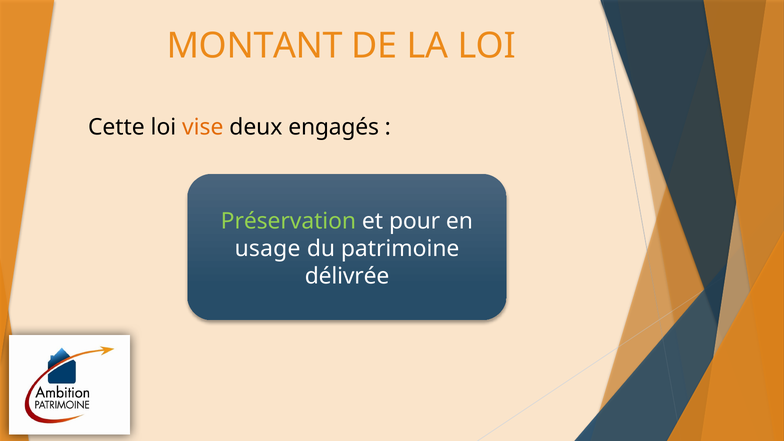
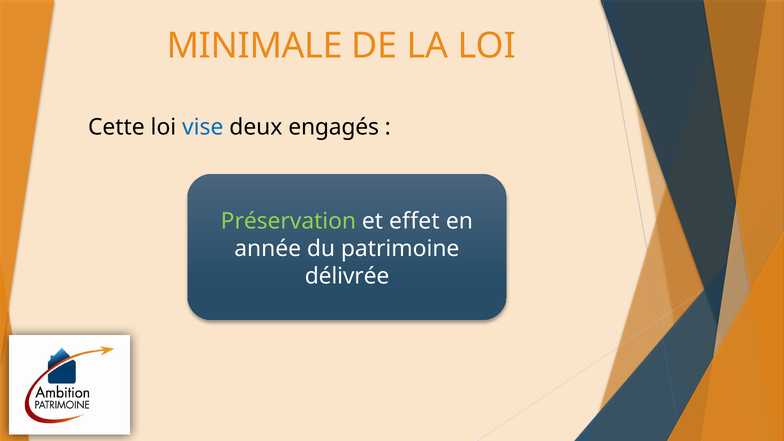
MONTANT: MONTANT -> MINIMALE
vise colour: orange -> blue
pour: pour -> effet
usage: usage -> année
